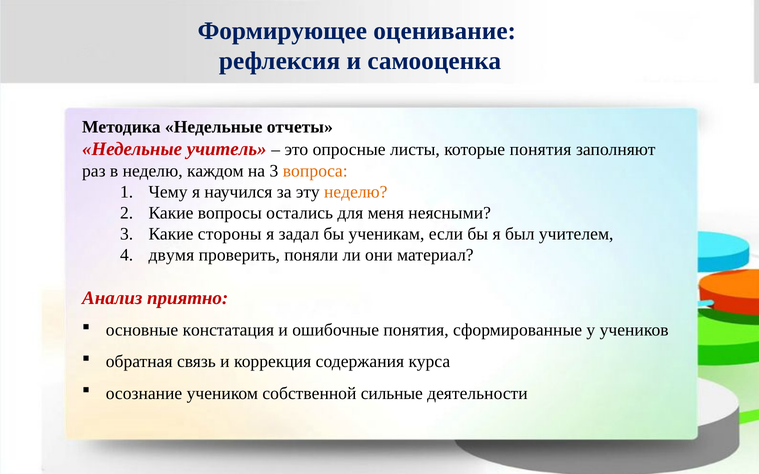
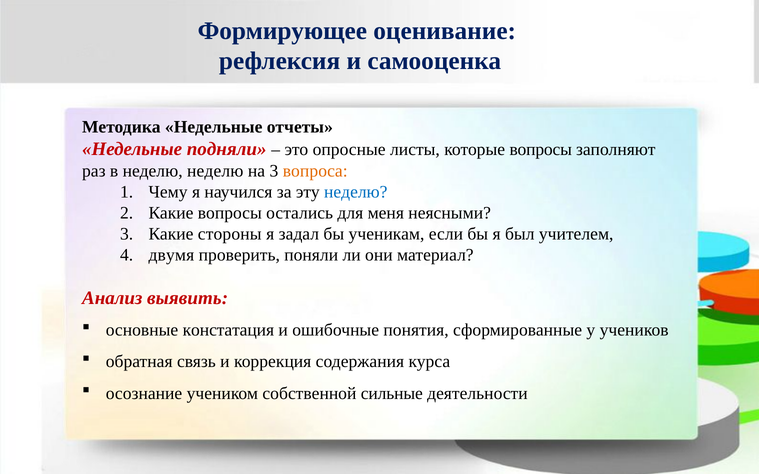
учитель: учитель -> подняли
которые понятия: понятия -> вопросы
неделю каждом: каждом -> неделю
неделю at (356, 192) colour: orange -> blue
приятно: приятно -> выявить
